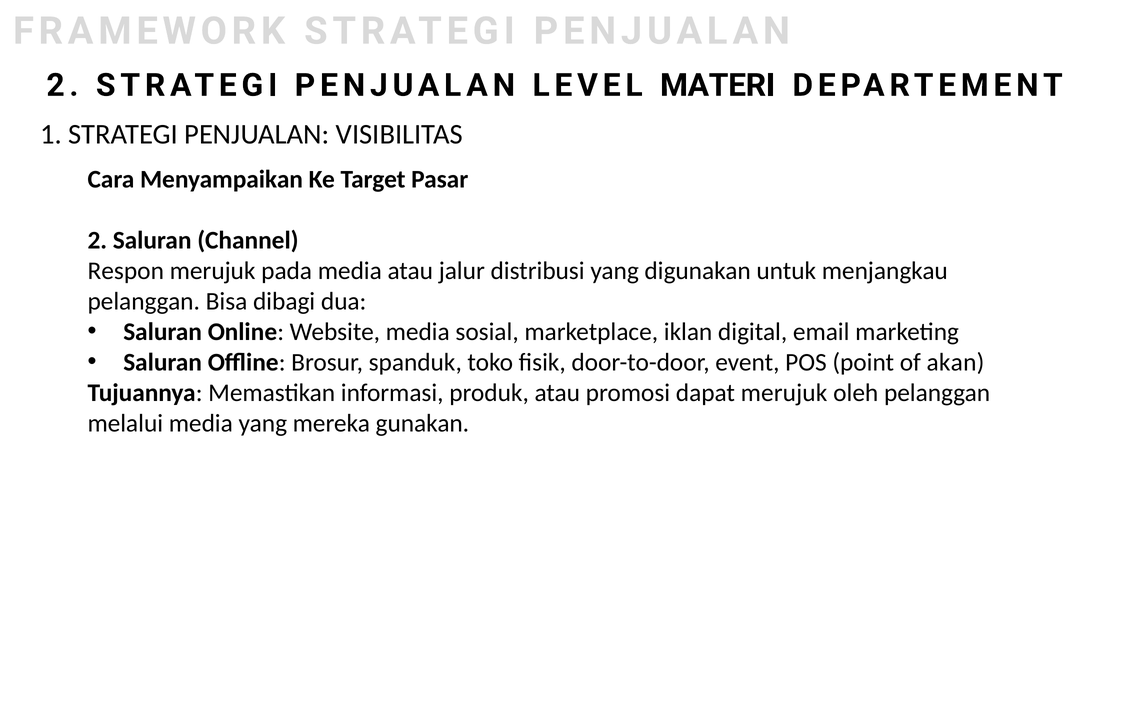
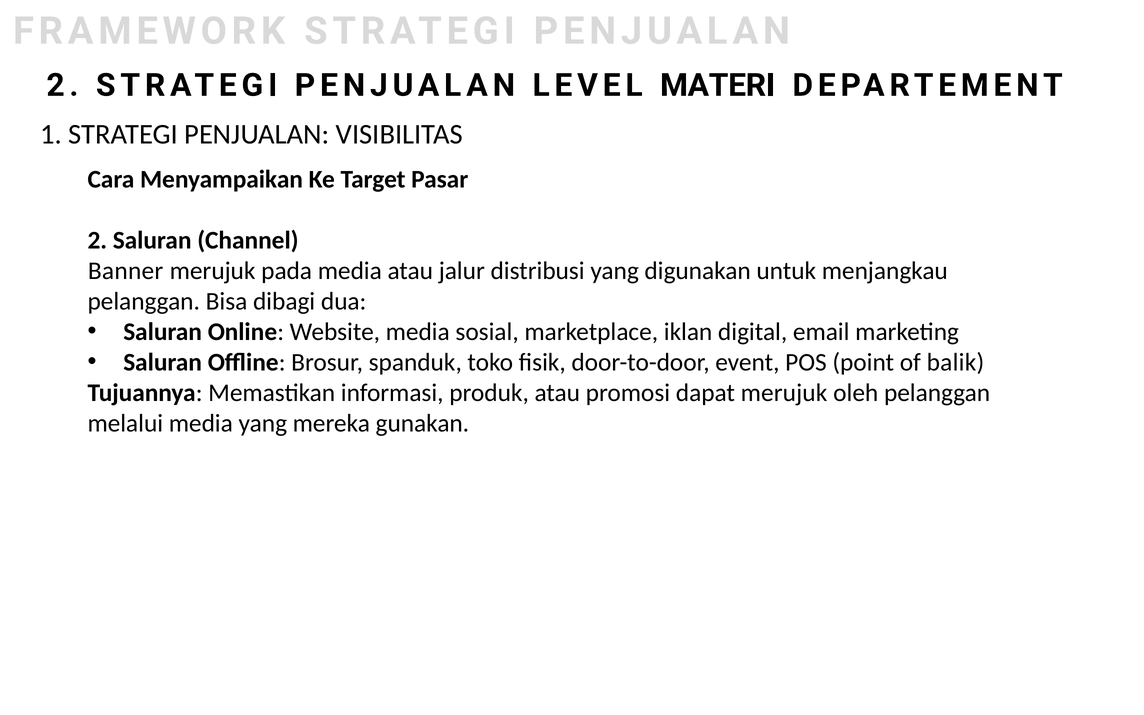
Respon: Respon -> Banner
akan: akan -> balik
